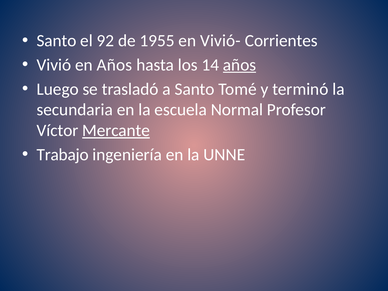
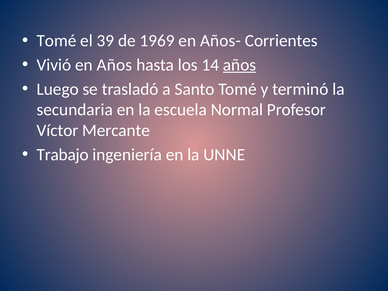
Santo at (57, 41): Santo -> Tomé
92: 92 -> 39
1955: 1955 -> 1969
Vivió-: Vivió- -> Años-
Mercante underline: present -> none
